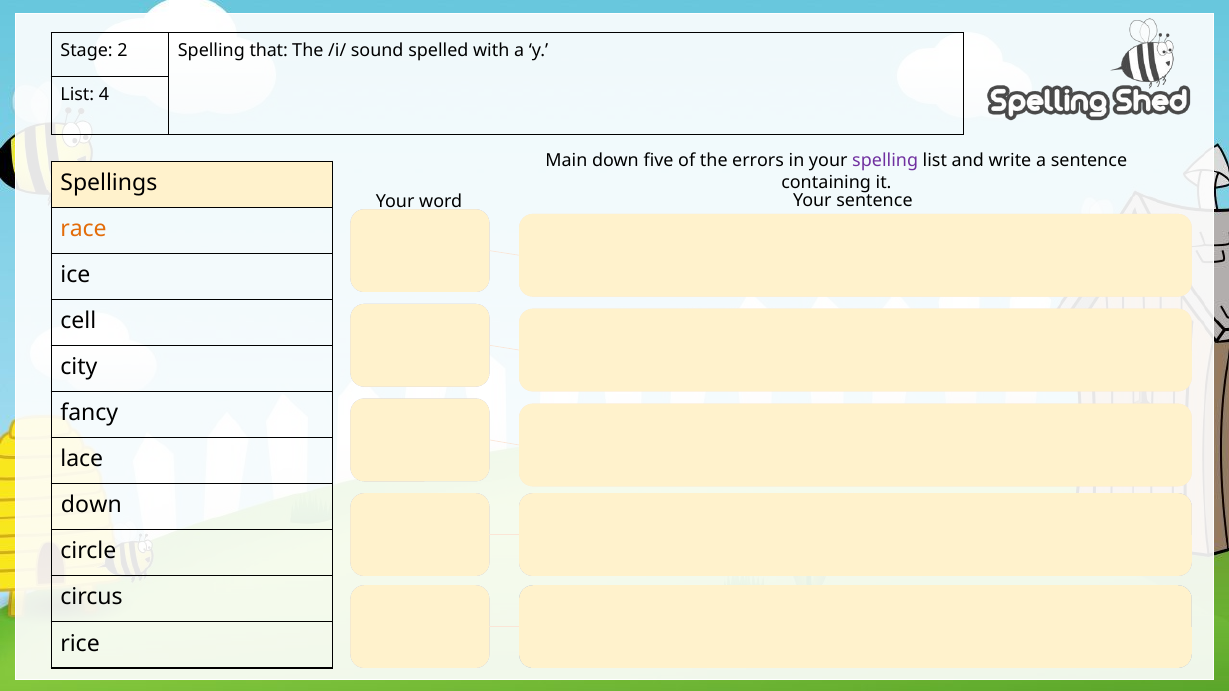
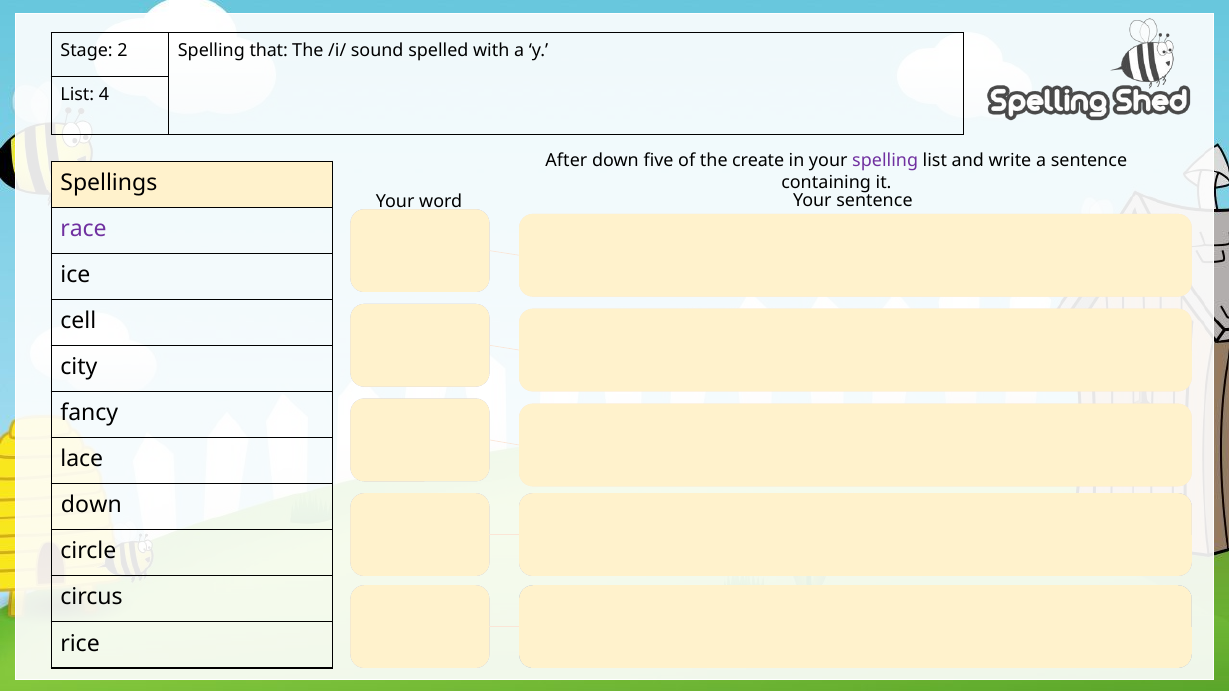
Main: Main -> After
errors: errors -> create
race colour: orange -> purple
